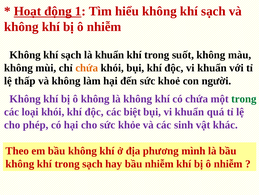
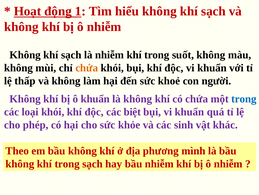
là khuẩn: khuẩn -> nhiễm
ô không: không -> khuẩn
trong at (244, 98) colour: green -> blue
